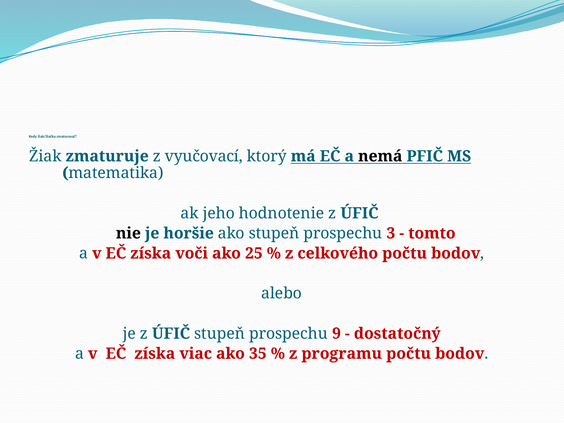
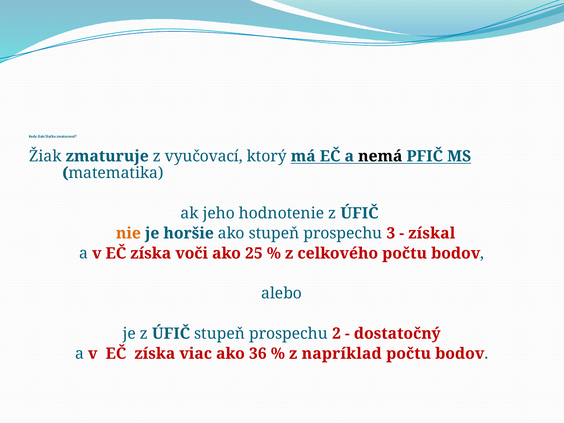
nie colour: black -> orange
tomto: tomto -> získal
9: 9 -> 2
35: 35 -> 36
programu: programu -> napríklad
